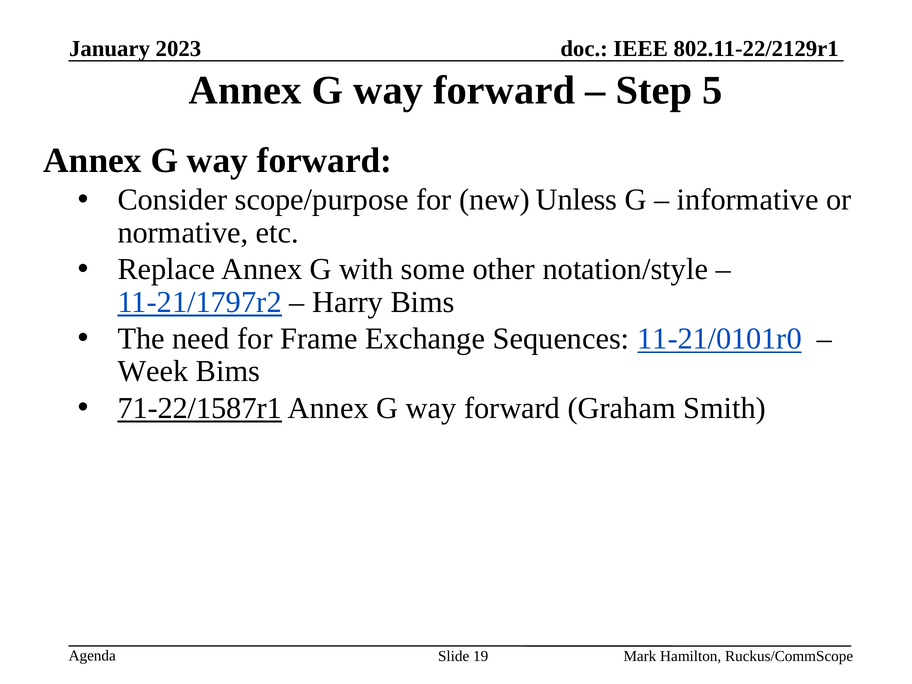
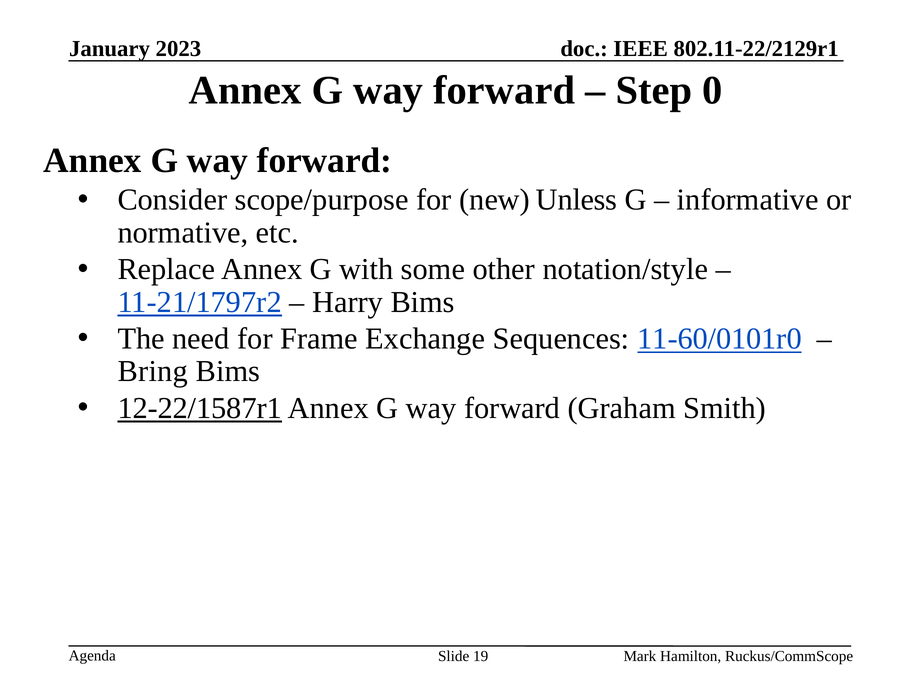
5: 5 -> 0
11-21/0101r0: 11-21/0101r0 -> 11-60/0101r0
Week: Week -> Bring
71-22/1587r1: 71-22/1587r1 -> 12-22/1587r1
